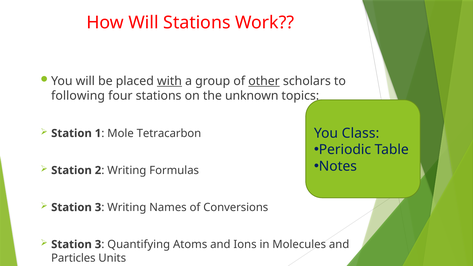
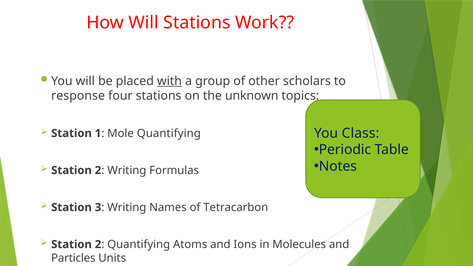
other underline: present -> none
following: following -> response
Mole Tetracarbon: Tetracarbon -> Quantifying
Conversions: Conversions -> Tetracarbon
3 at (98, 244): 3 -> 2
